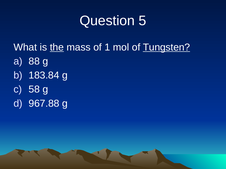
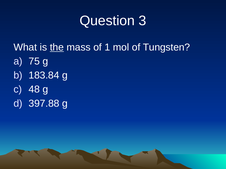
5: 5 -> 3
Tungsten underline: present -> none
88: 88 -> 75
58: 58 -> 48
967.88: 967.88 -> 397.88
